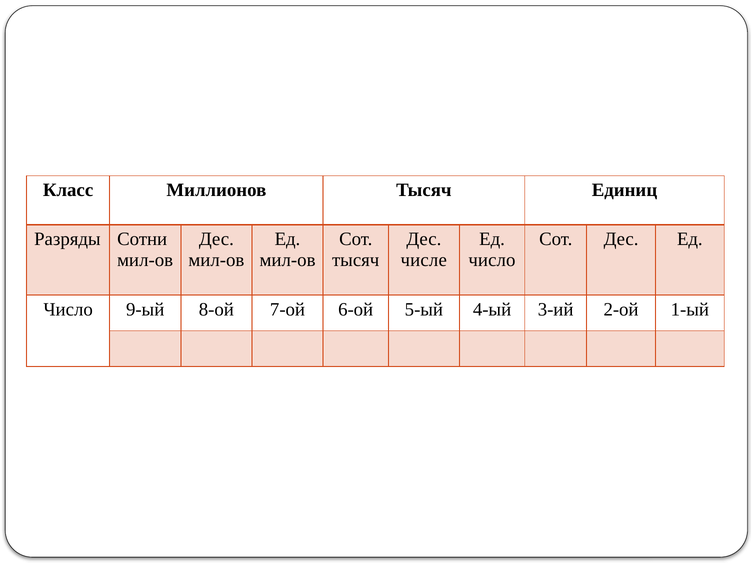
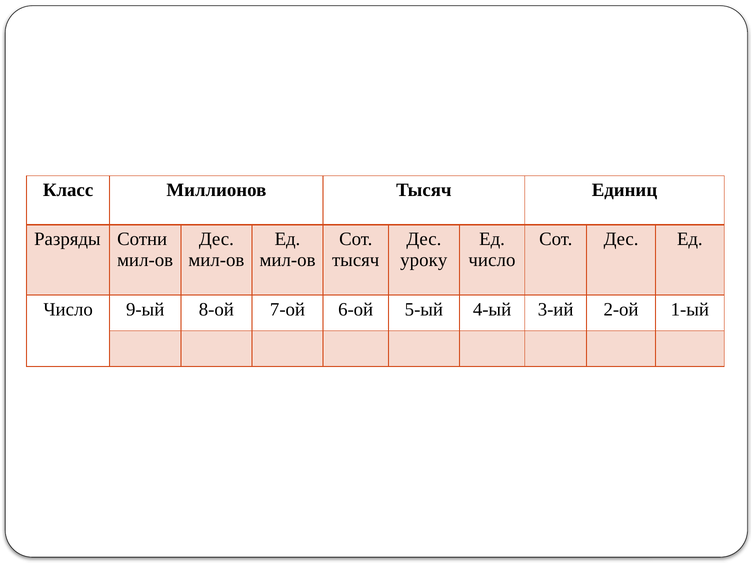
числе: числе -> уроку
